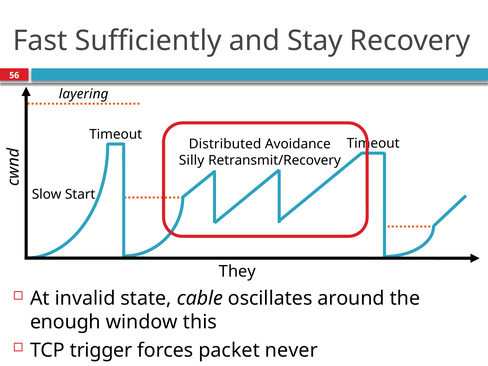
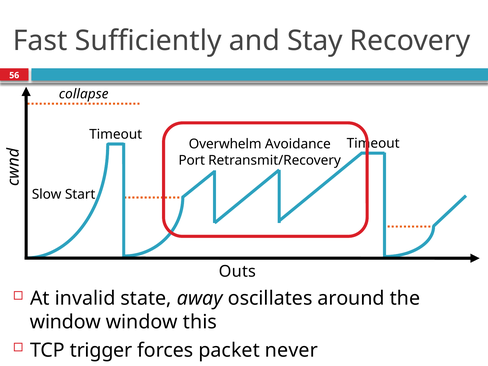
layering: layering -> collapse
Distributed: Distributed -> Overwhelm
Silly: Silly -> Port
They: They -> Outs
cable: cable -> away
enough at (65, 322): enough -> window
